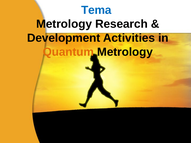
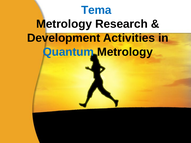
Quantum colour: orange -> blue
